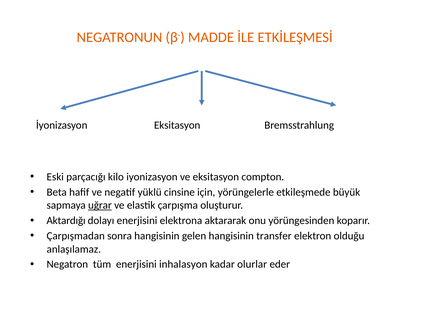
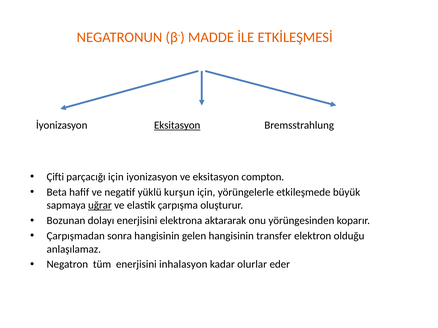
Eksitasyon at (177, 125) underline: none -> present
Eski: Eski -> Çifti
parçacığı kilo: kilo -> için
cinsine: cinsine -> kurşun
Aktardığı: Aktardığı -> Bozunan
